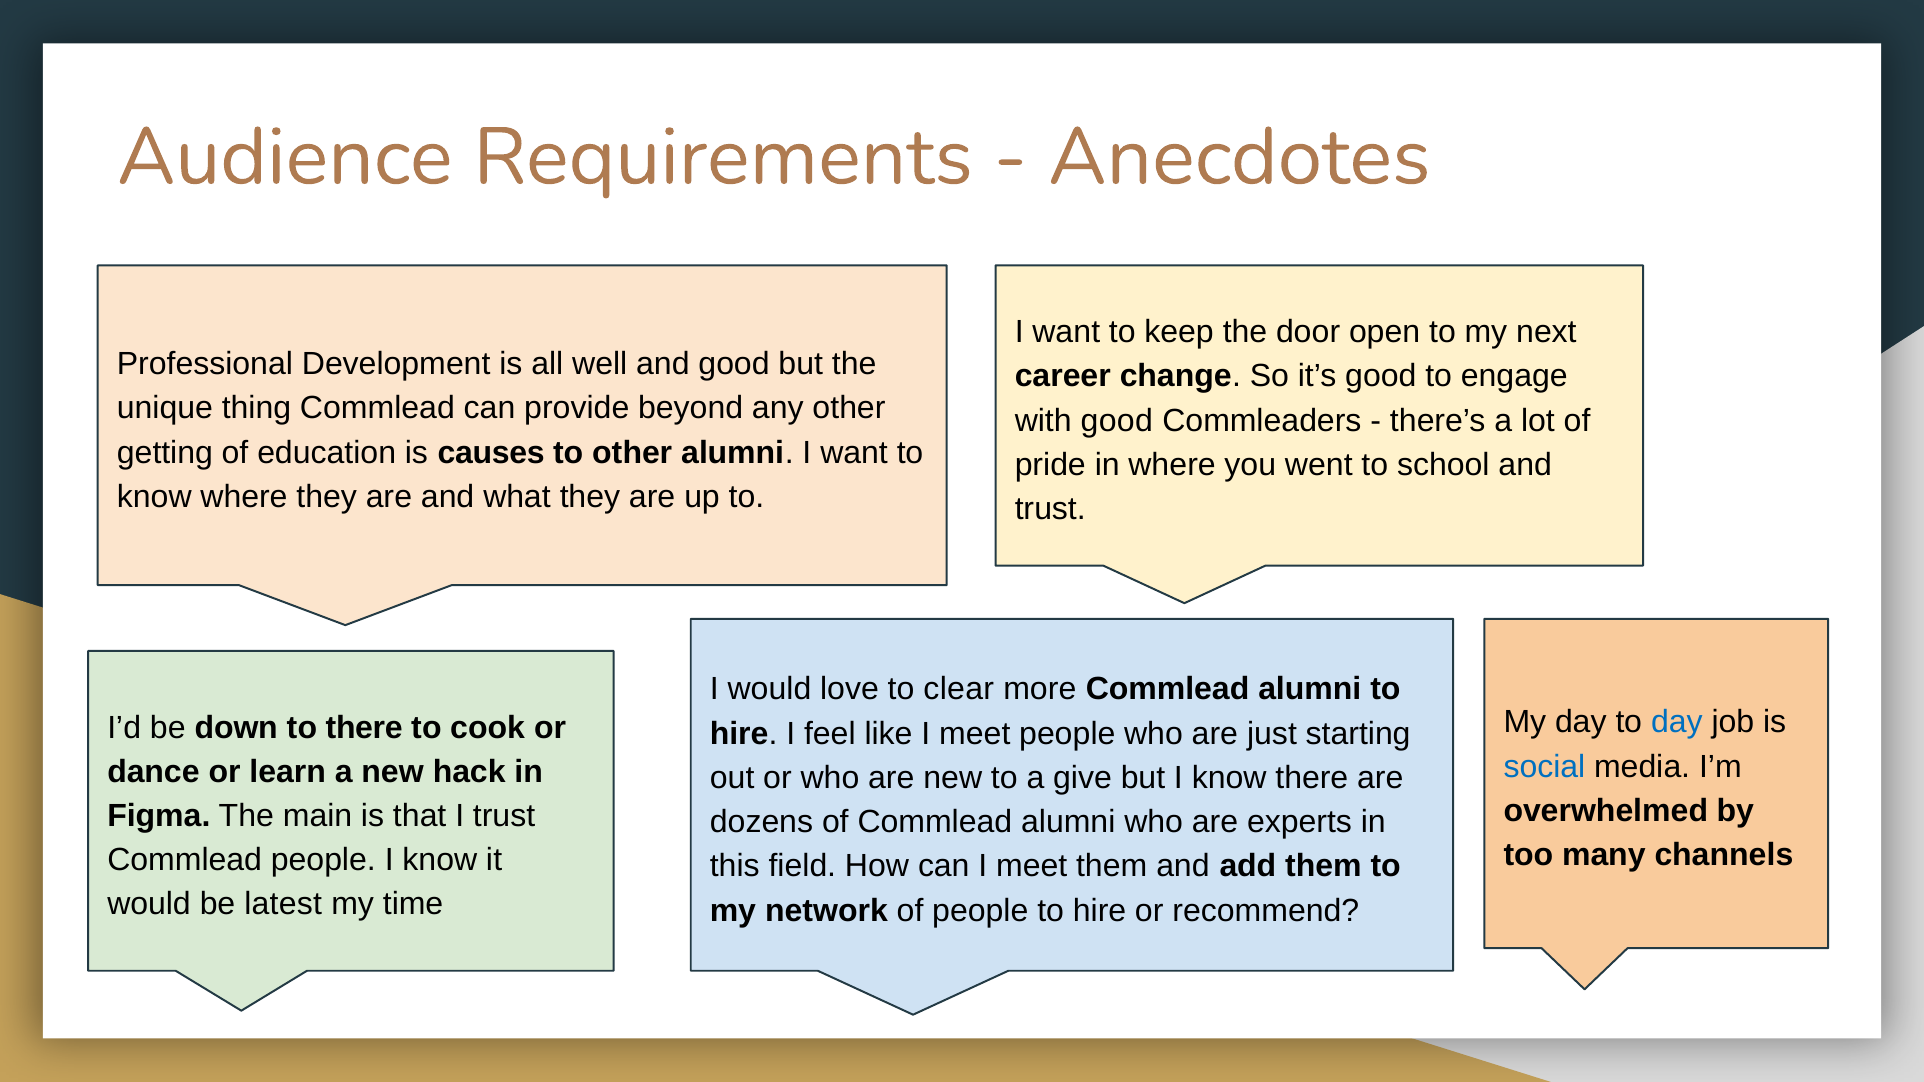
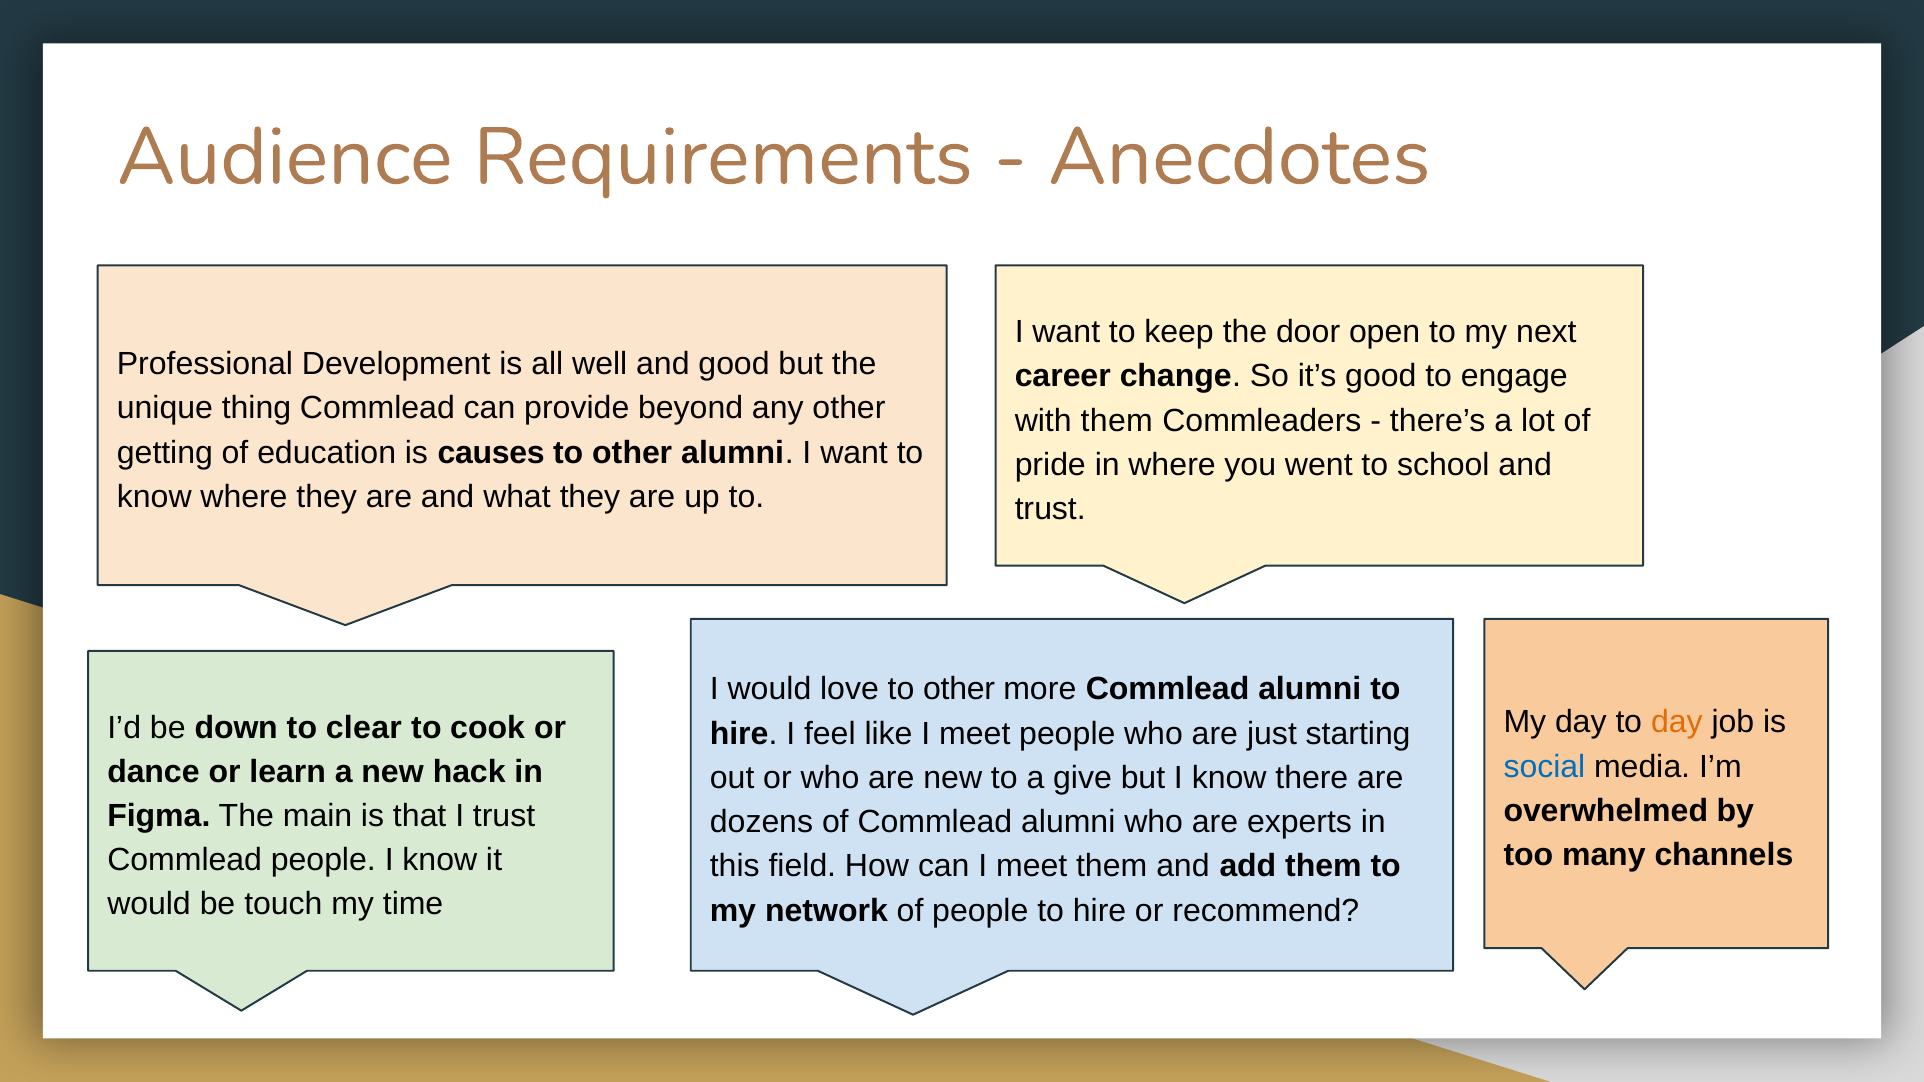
with good: good -> them
love to clear: clear -> other
day at (1677, 722) colour: blue -> orange
to there: there -> clear
latest: latest -> touch
